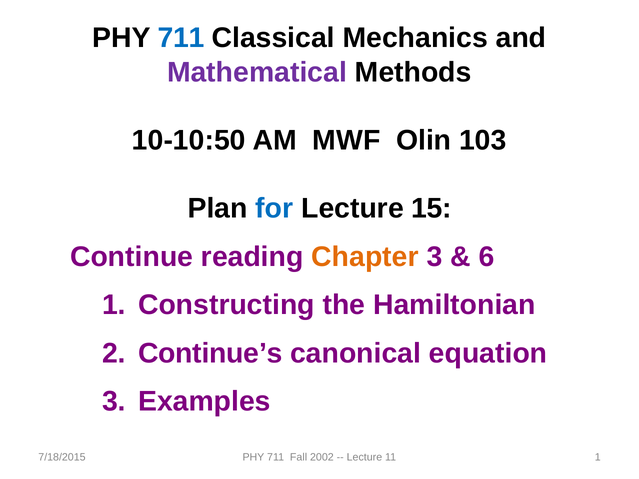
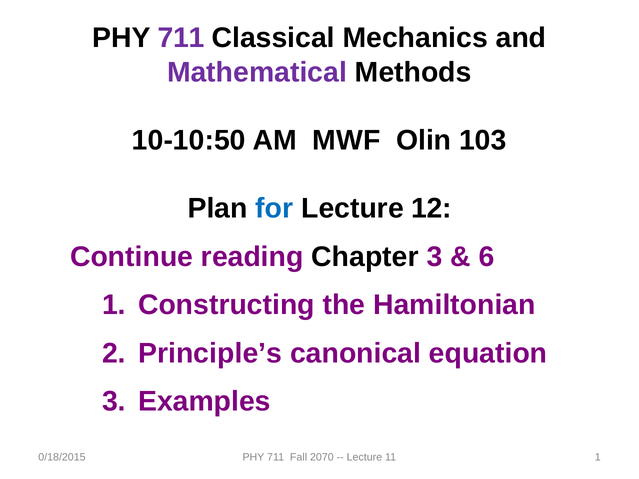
711 at (181, 38) colour: blue -> purple
15: 15 -> 12
Chapter colour: orange -> black
Continue’s: Continue’s -> Principle’s
7/18/2015: 7/18/2015 -> 0/18/2015
2002: 2002 -> 2070
